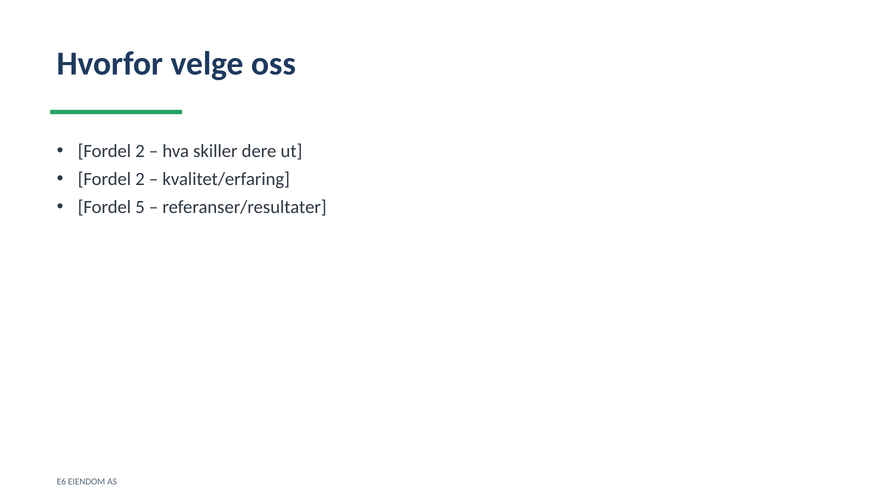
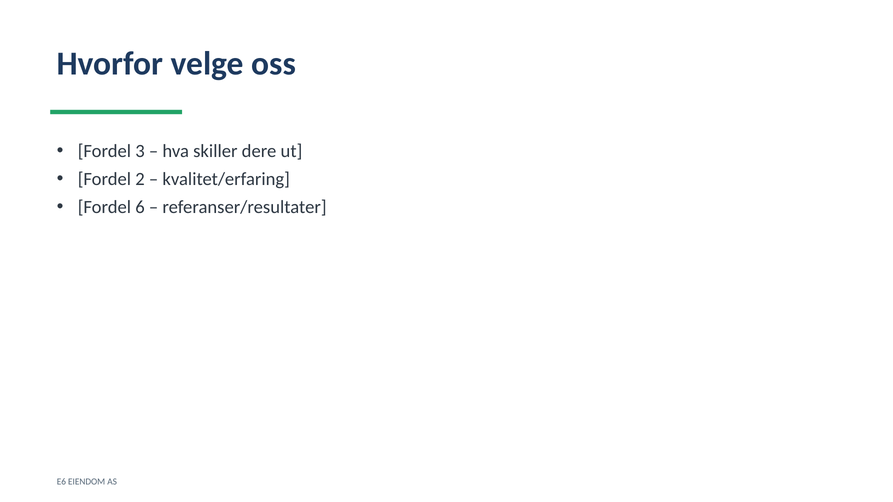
2 at (140, 151): 2 -> 3
5: 5 -> 6
